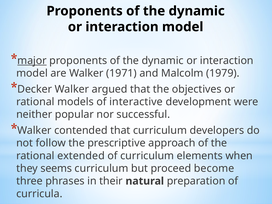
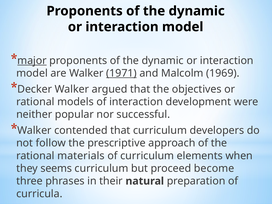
1971 underline: none -> present
1979: 1979 -> 1969
of interactive: interactive -> interaction
extended: extended -> materials
